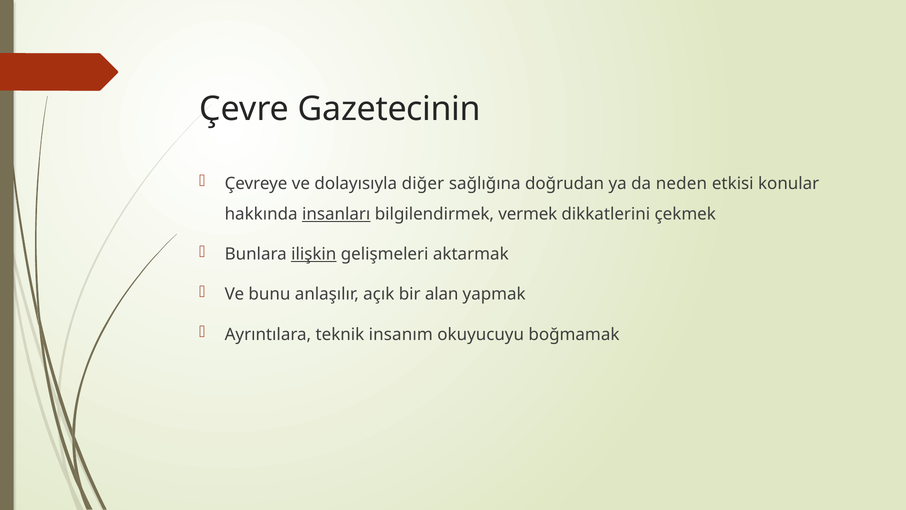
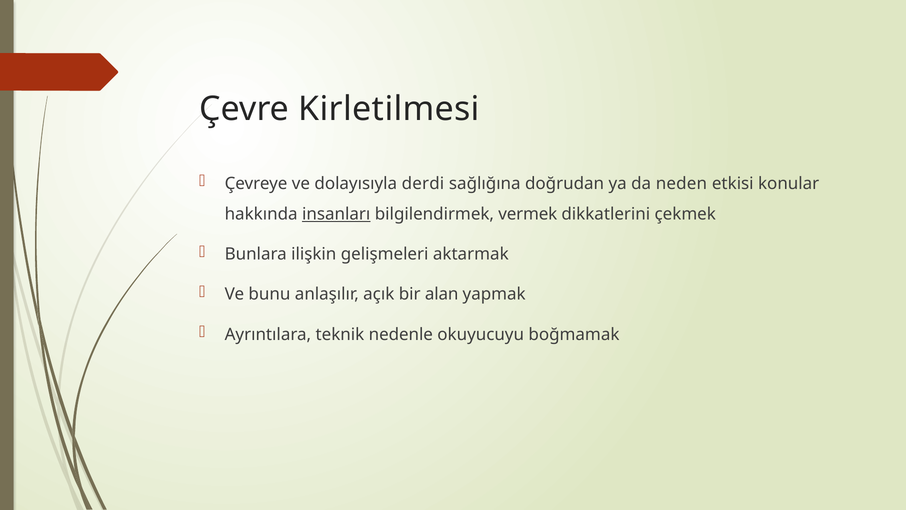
Gazetecinin: Gazetecinin -> Kirletilmesi
diğer: diğer -> derdi
ilişkin underline: present -> none
insanım: insanım -> nedenle
